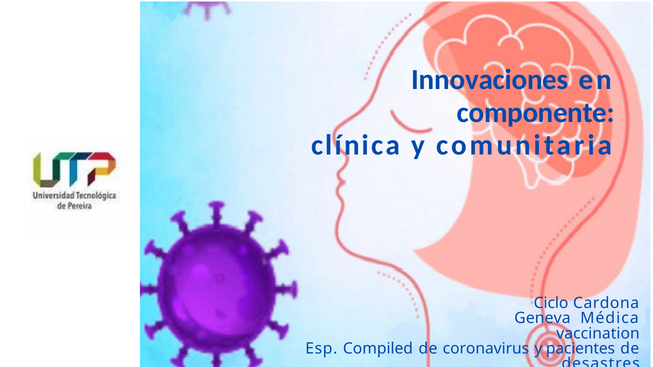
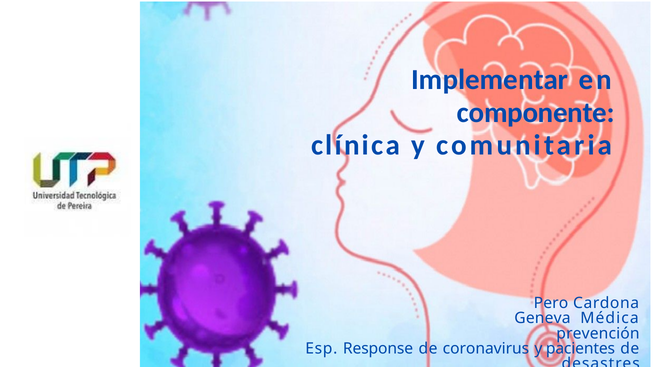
Innovaciones: Innovaciones -> Implementar
Ciclo: Ciclo -> Pero
vaccination: vaccination -> prevención
Compiled: Compiled -> Response
